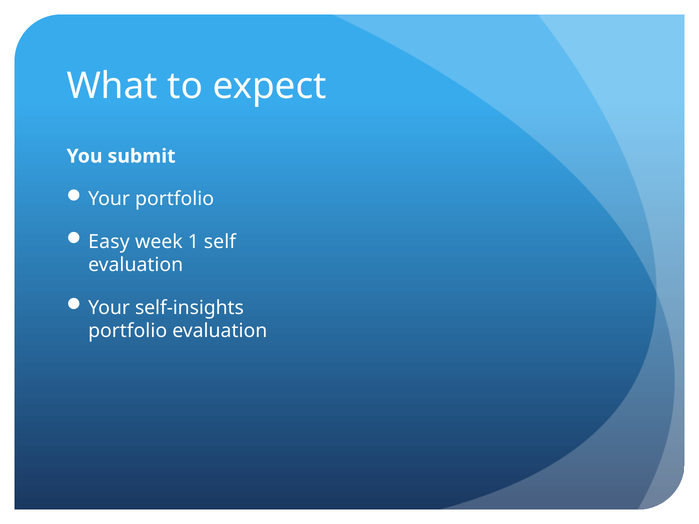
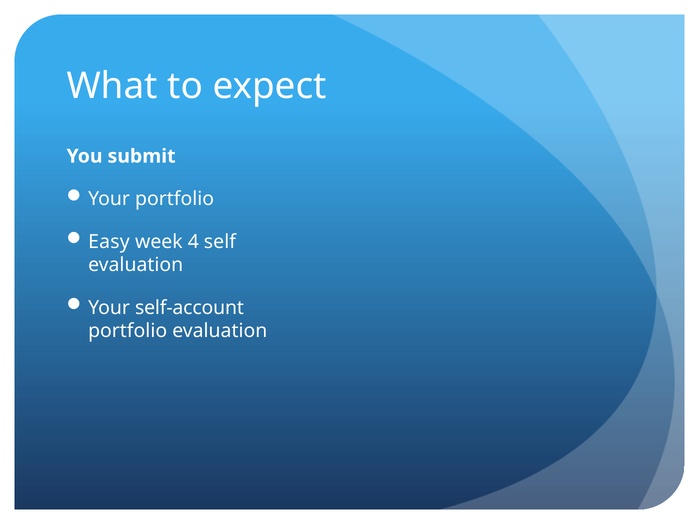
1: 1 -> 4
self-insights: self-insights -> self-account
